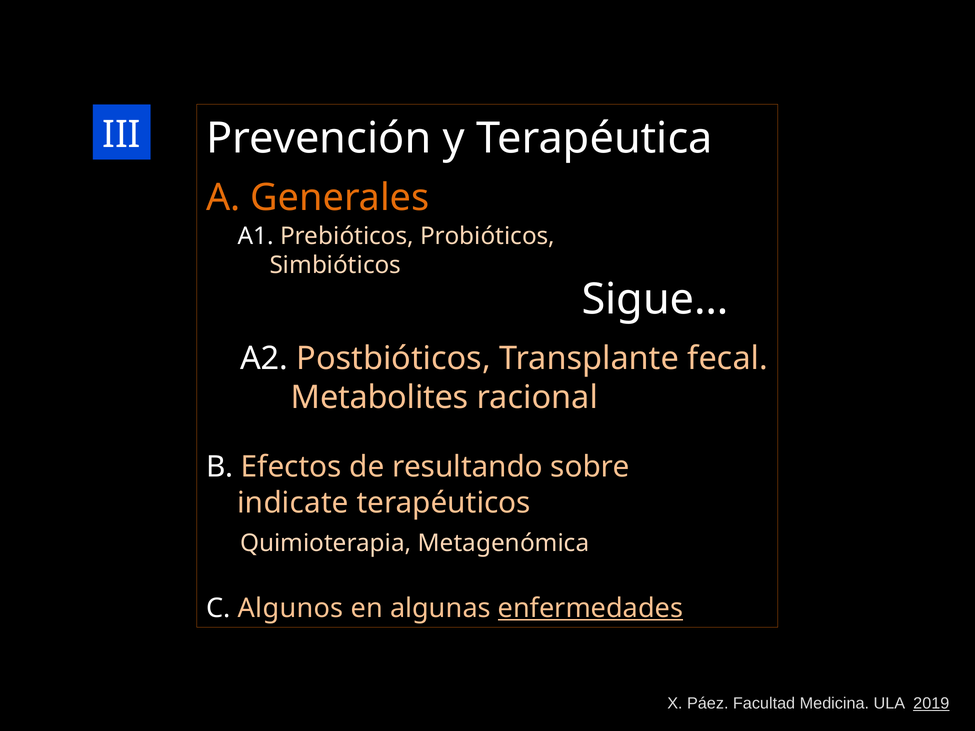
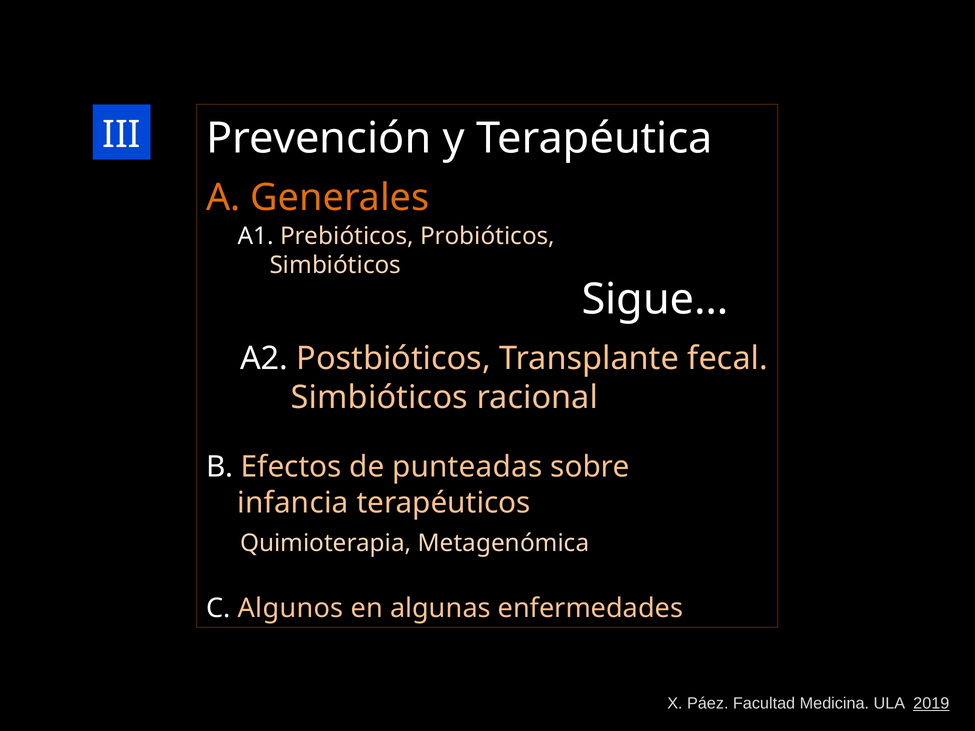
Metabolites at (380, 398): Metabolites -> Simbióticos
resultando: resultando -> punteadas
indicate: indicate -> infancia
enfermedades underline: present -> none
